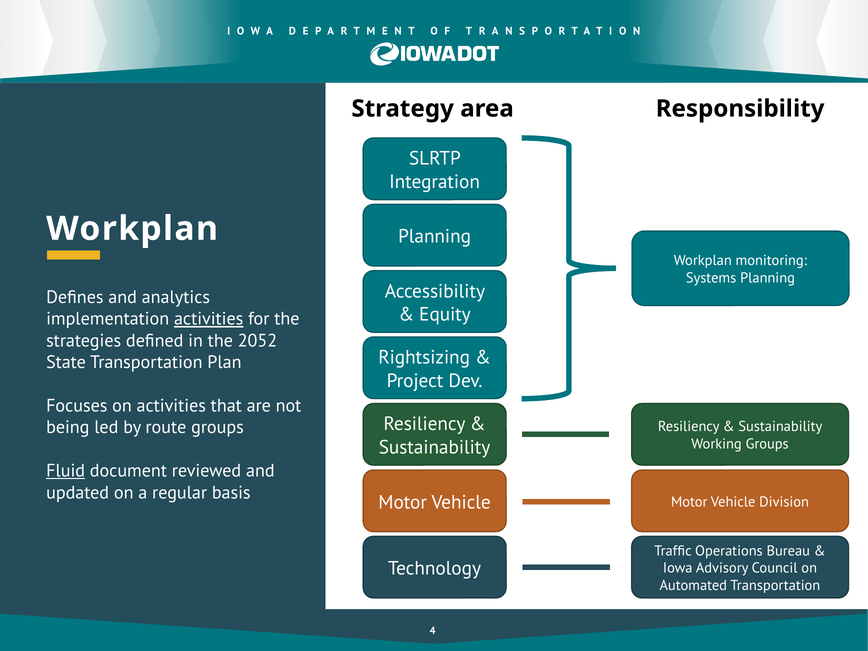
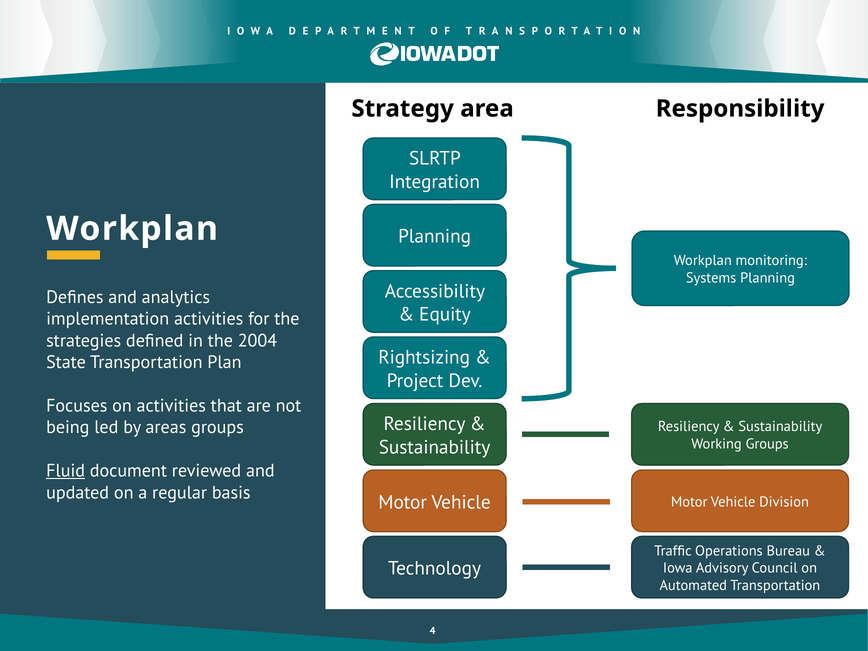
activities at (209, 319) underline: present -> none
2052: 2052 -> 2004
route: route -> areas
